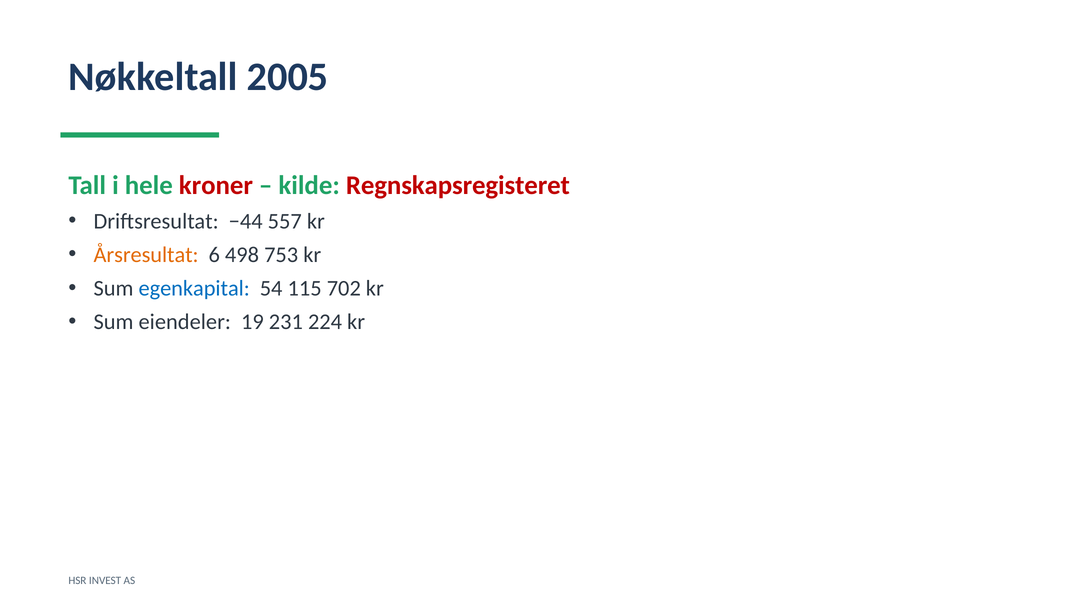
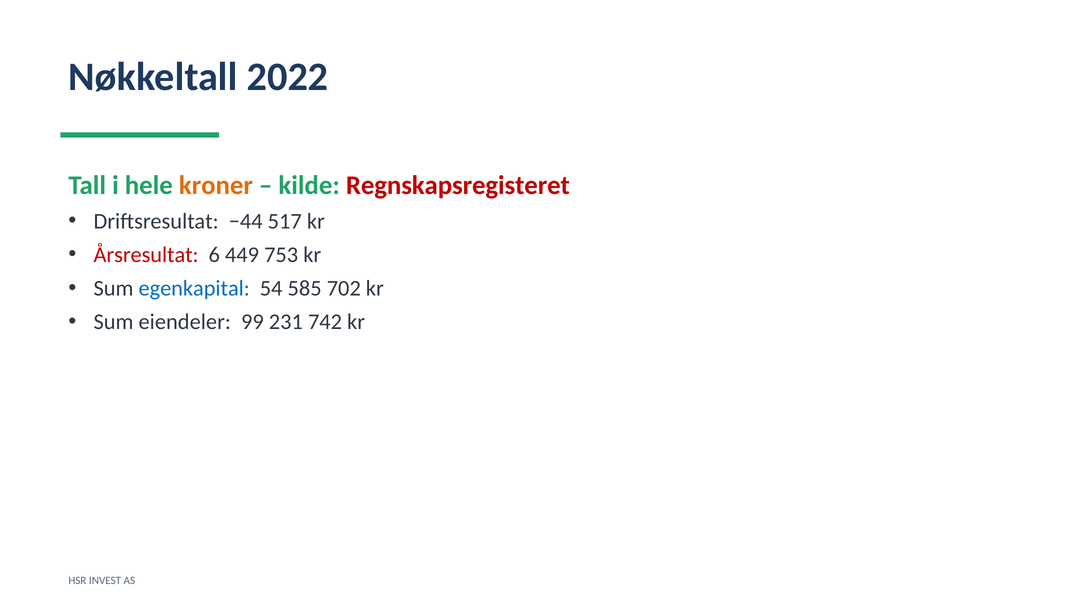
2005: 2005 -> 2022
kroner colour: red -> orange
557: 557 -> 517
Årsresultat colour: orange -> red
498: 498 -> 449
115: 115 -> 585
19: 19 -> 99
224: 224 -> 742
